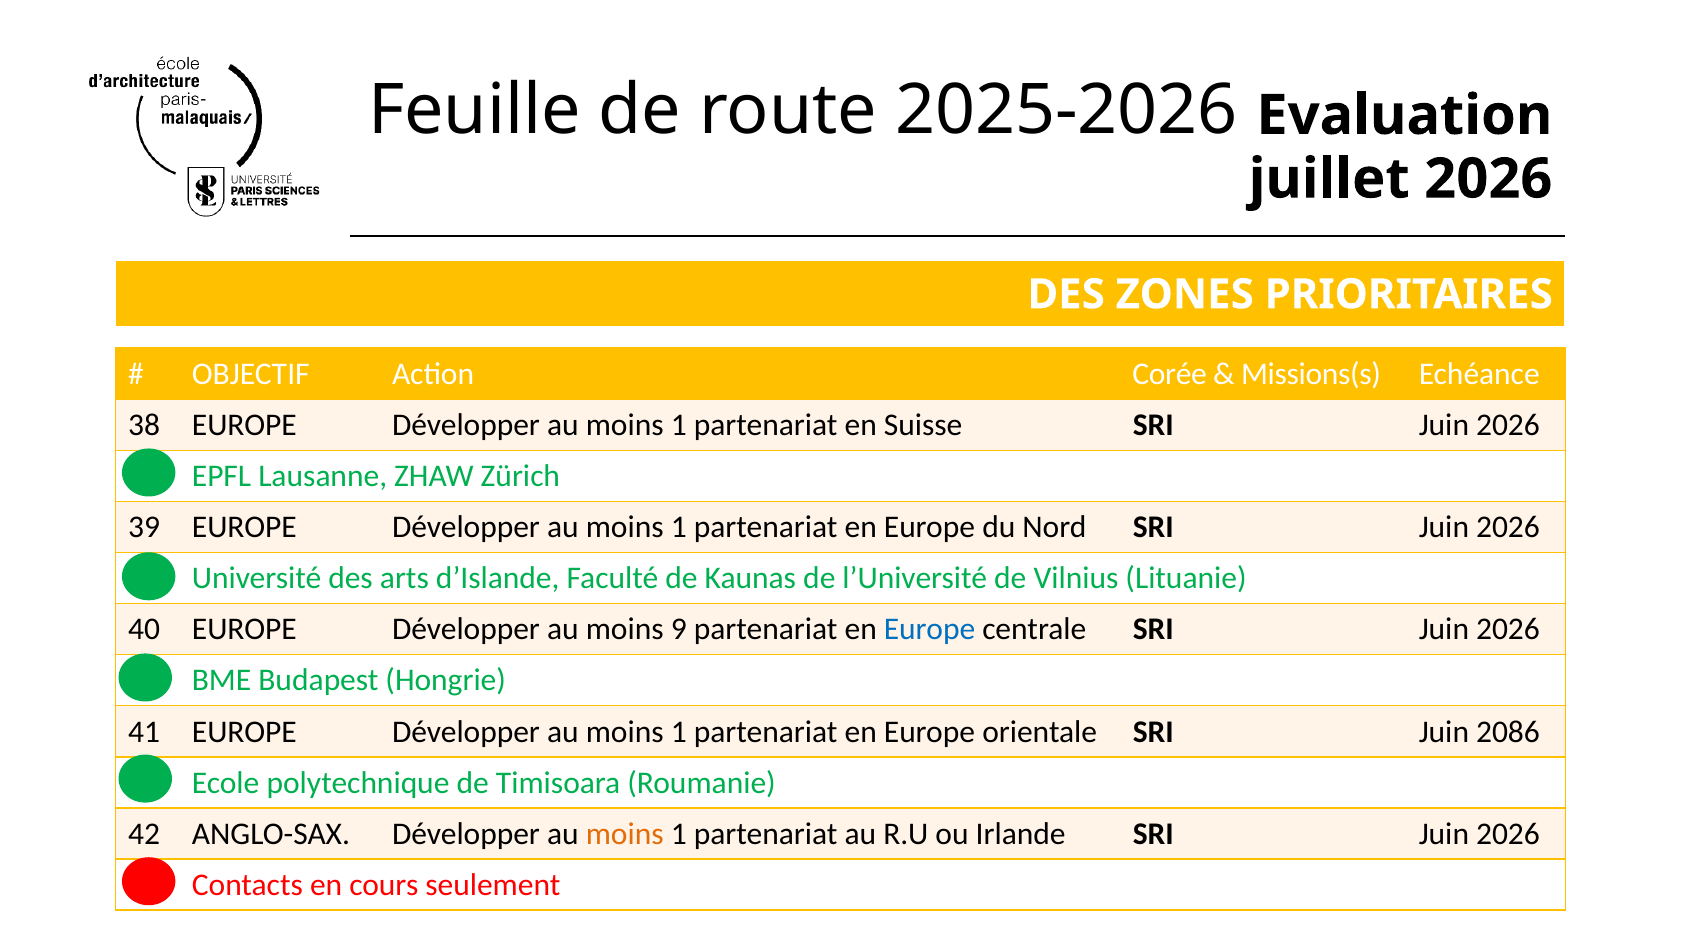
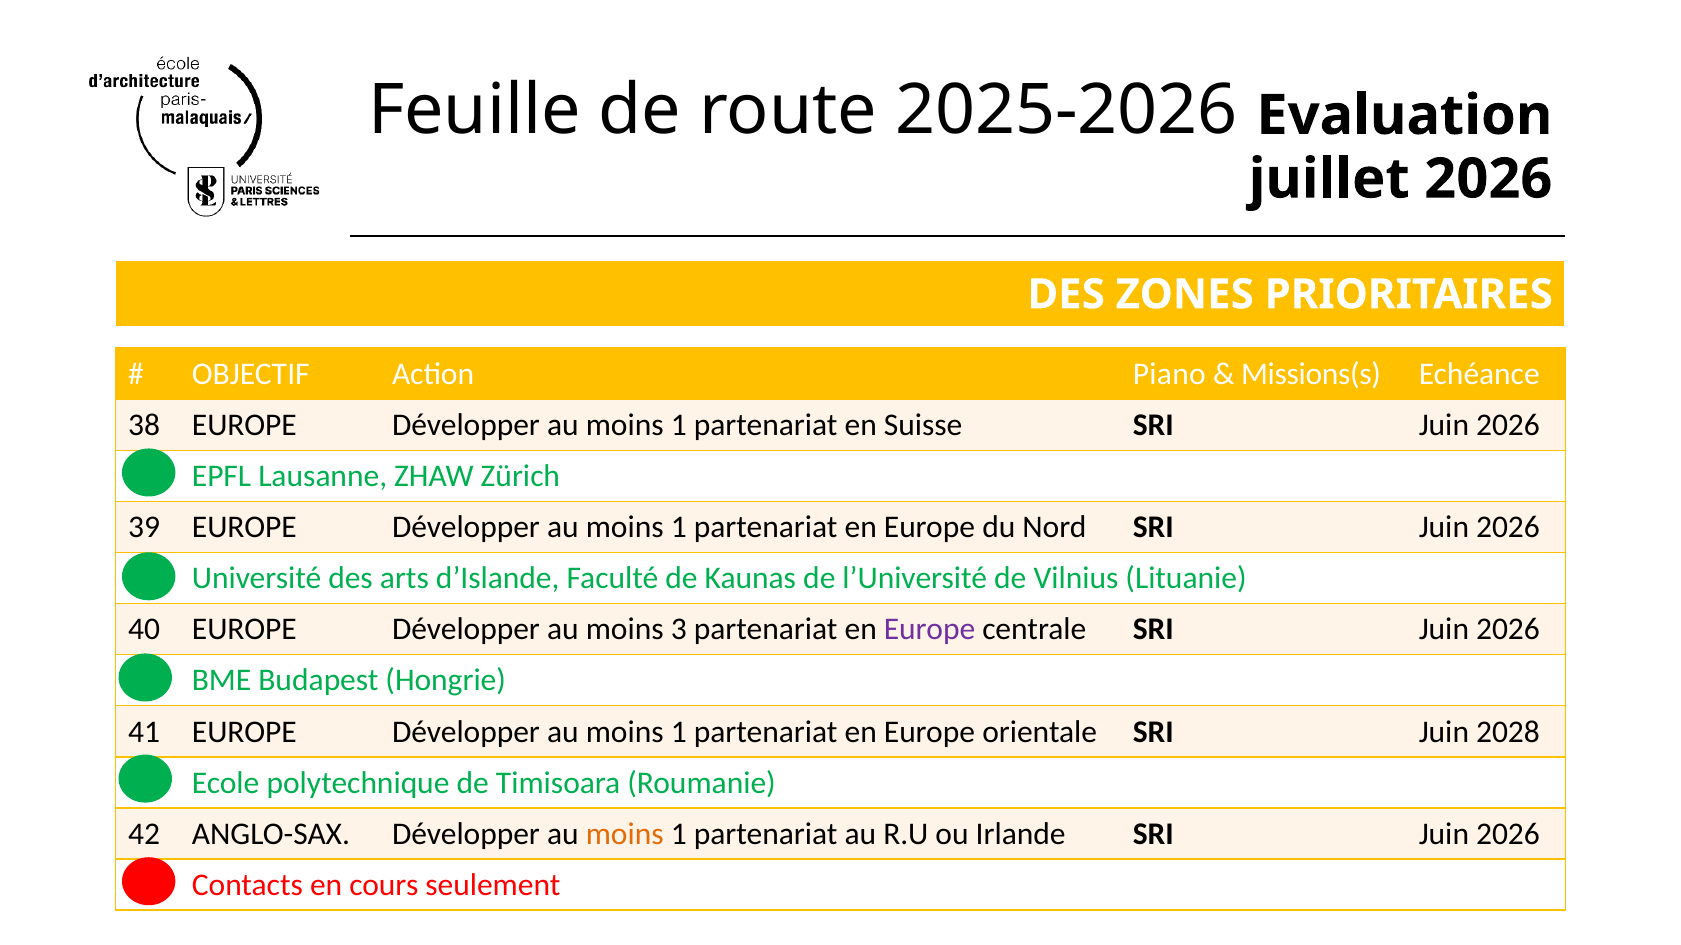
Corée: Corée -> Piano
9: 9 -> 3
Europe at (929, 630) colour: blue -> purple
2086: 2086 -> 2028
